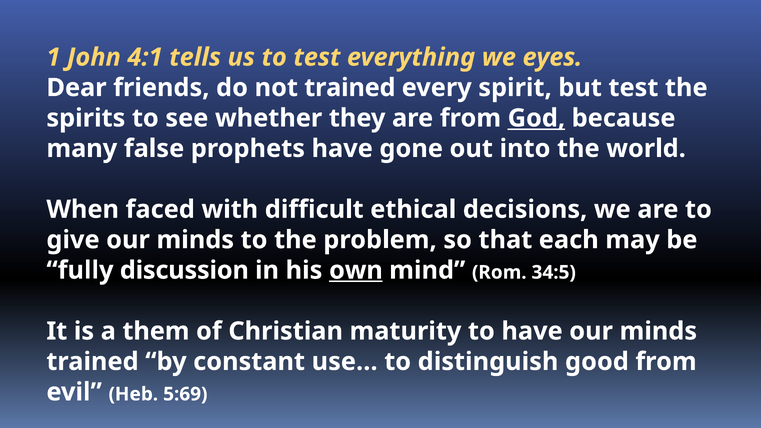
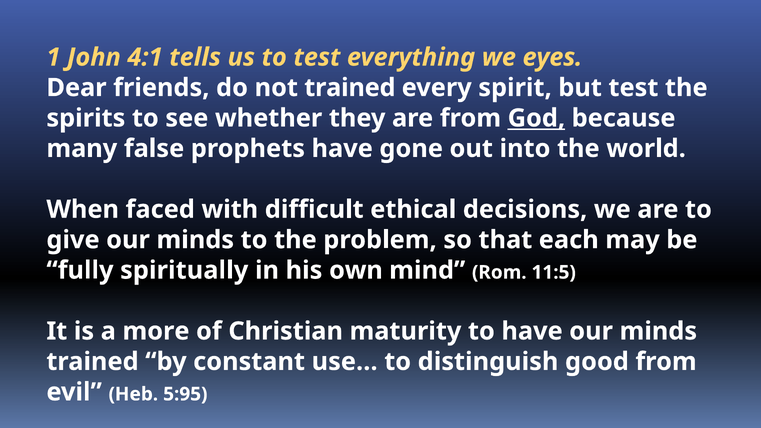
discussion: discussion -> spiritually
own underline: present -> none
34:5: 34:5 -> 11:5
them: them -> more
5:69: 5:69 -> 5:95
